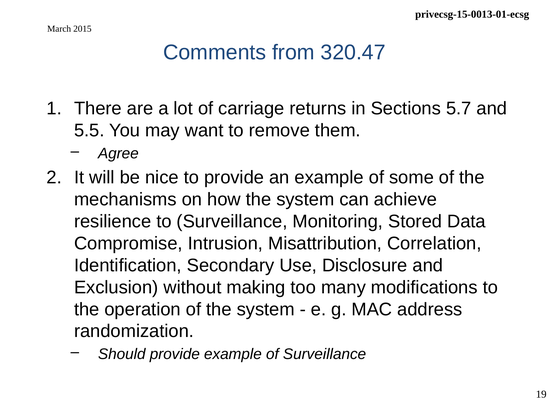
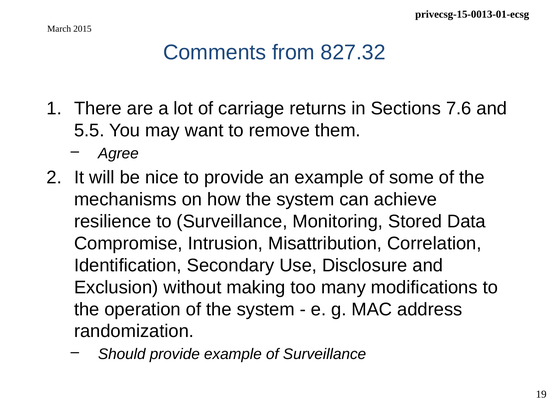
320.47: 320.47 -> 827.32
5.7: 5.7 -> 7.6
